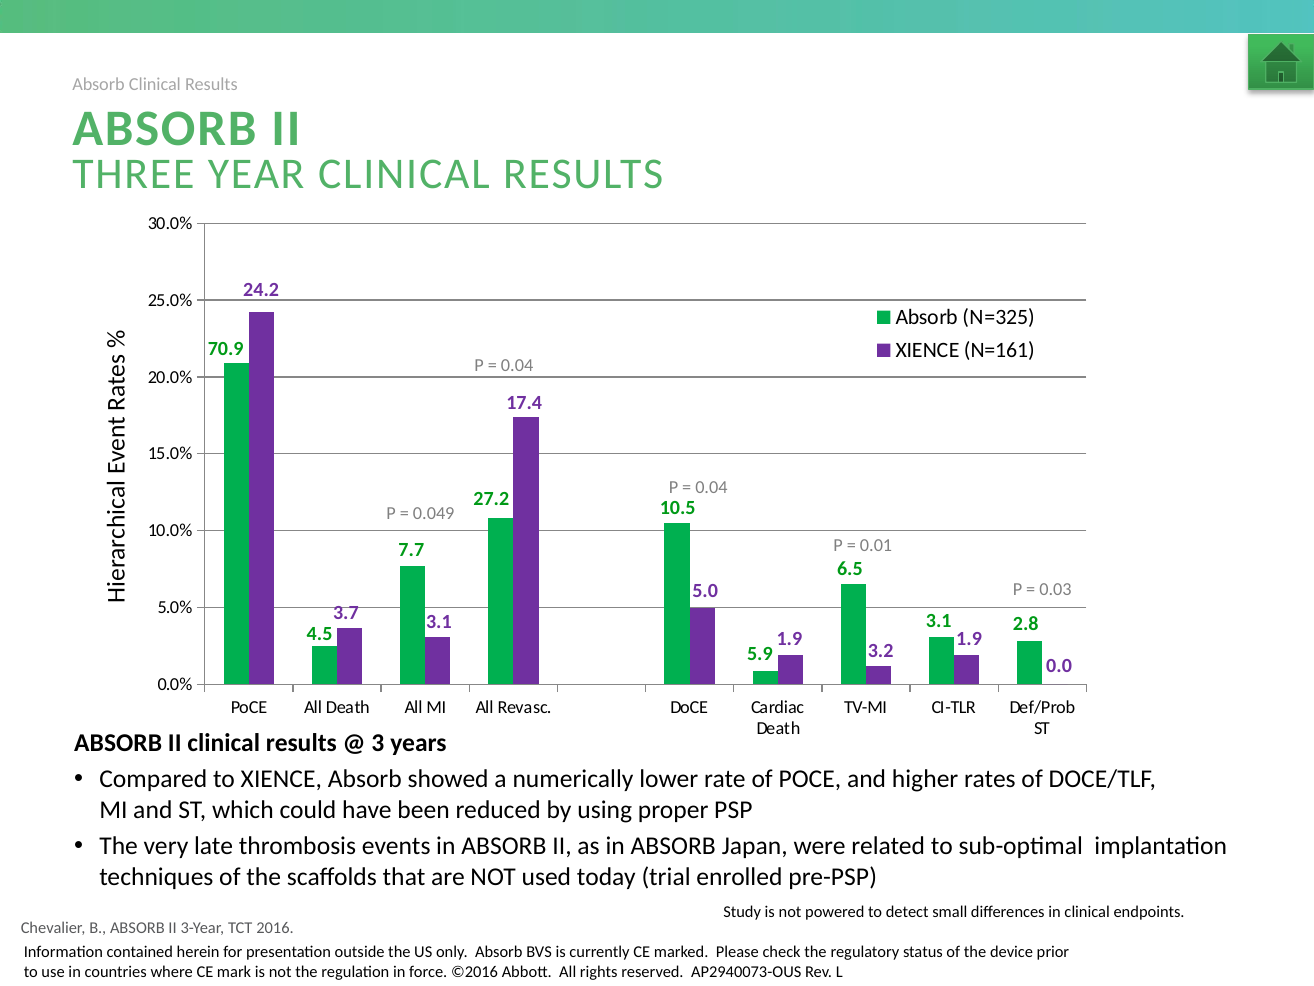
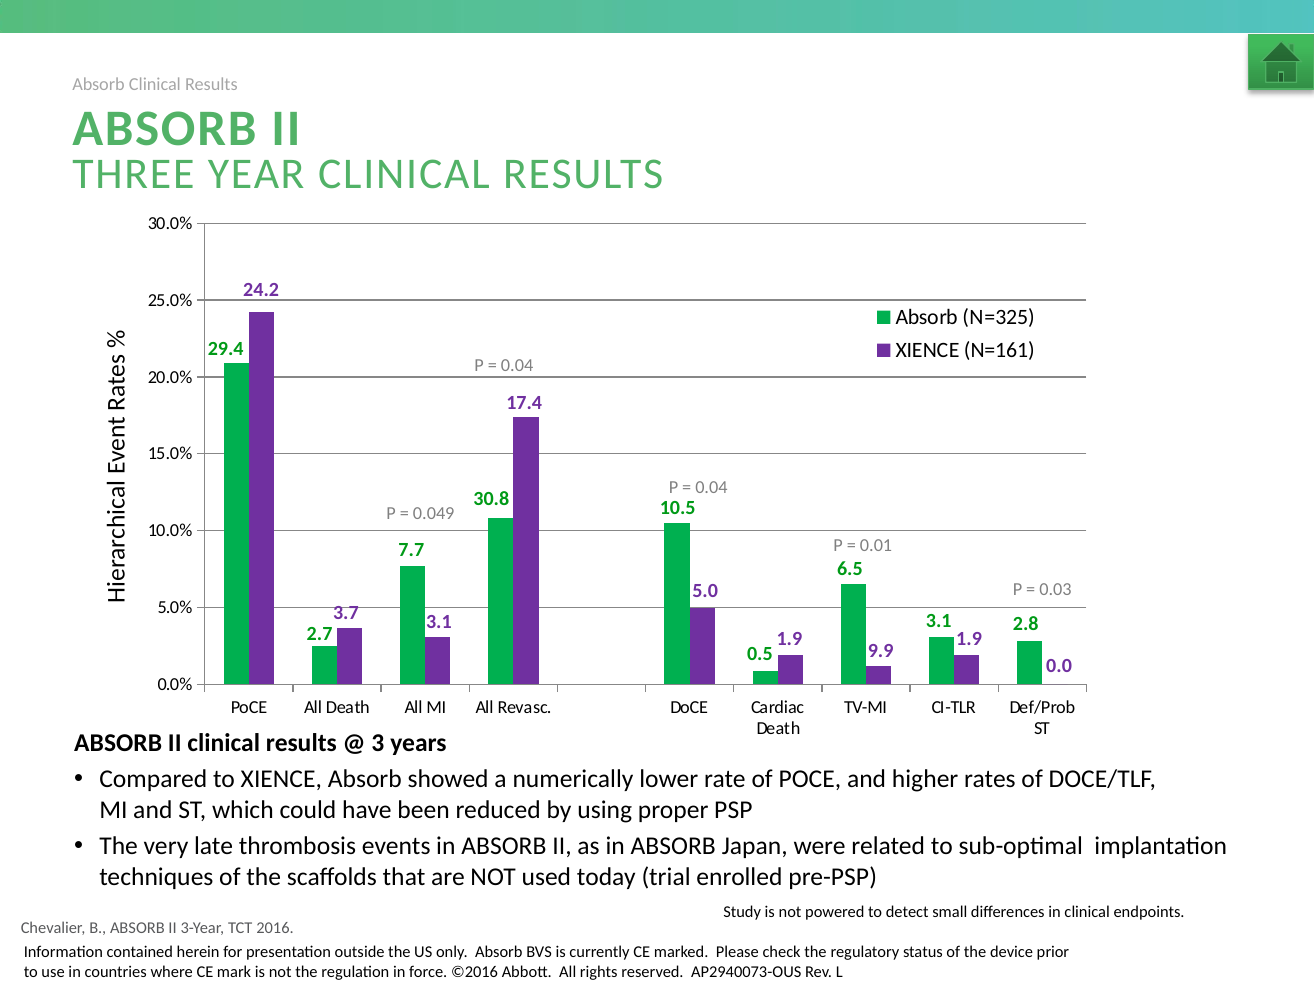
70.9: 70.9 -> 29.4
27.2: 27.2 -> 30.8
4.5: 4.5 -> 2.7
3.2: 3.2 -> 9.9
5.9: 5.9 -> 0.5
